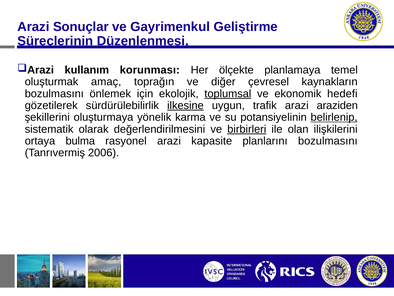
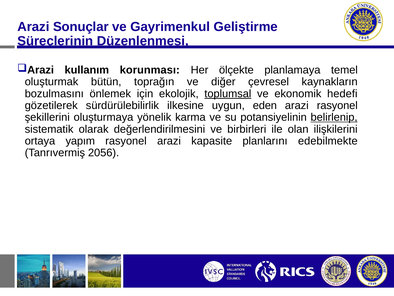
amaç: amaç -> bütün
ilkesine underline: present -> none
trafik: trafik -> eden
arazi araziden: araziden -> rasyonel
birbirleri underline: present -> none
bulma: bulma -> yapım
planlarını bozulmasını: bozulmasını -> edebilmekte
2006: 2006 -> 2056
